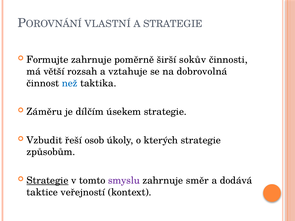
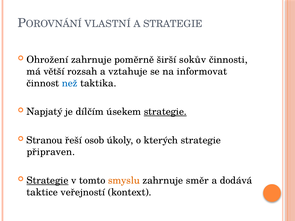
Formujte: Formujte -> Ohrožení
dobrovolná: dobrovolná -> informovat
Záměru: Záměru -> Napjatý
strategie at (165, 112) underline: none -> present
Vzbudit: Vzbudit -> Stranou
způsobům: způsobům -> připraven
smyslu colour: purple -> orange
